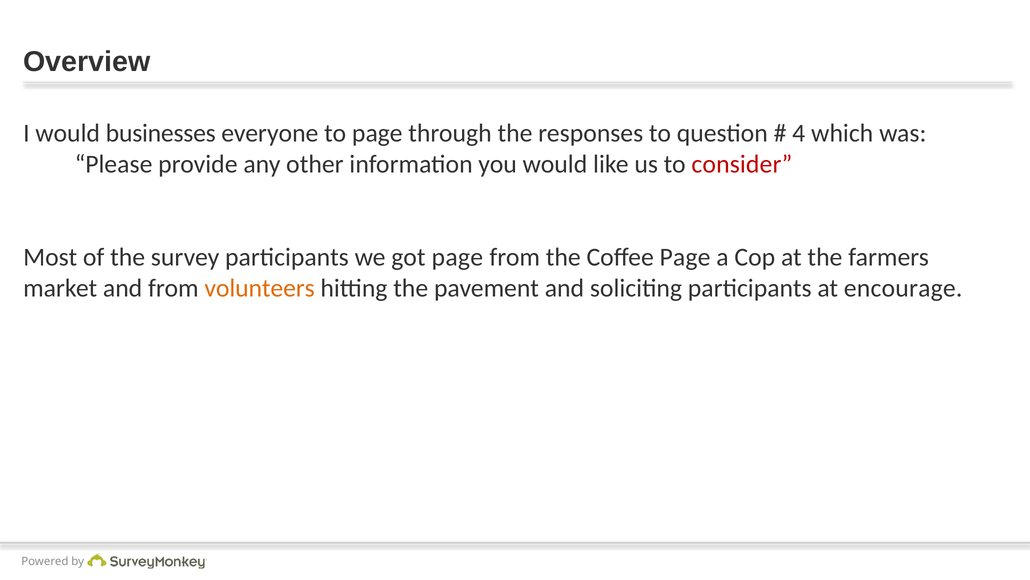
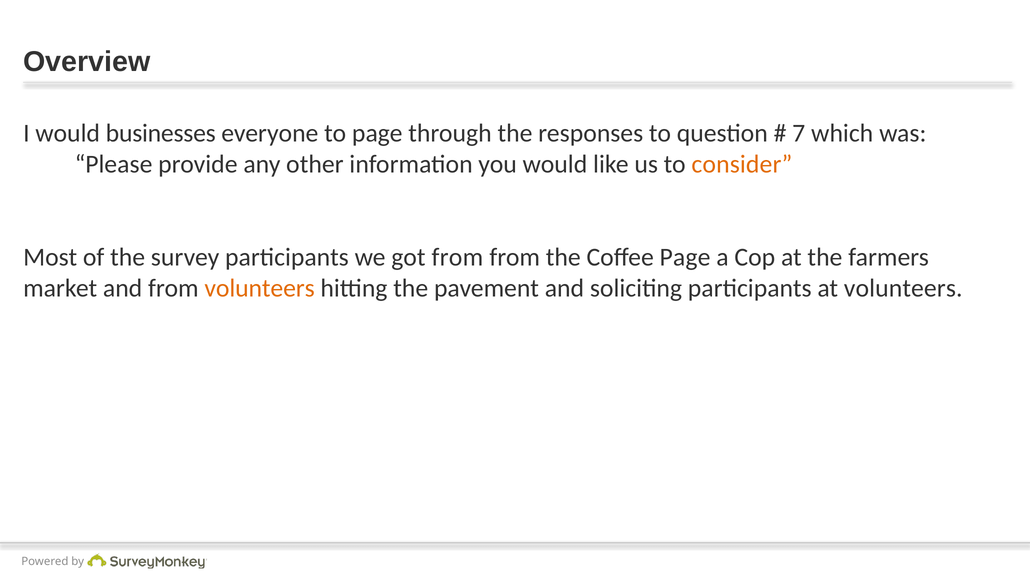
4: 4 -> 7
consider colour: red -> orange
got page: page -> from
at encourage: encourage -> volunteers
